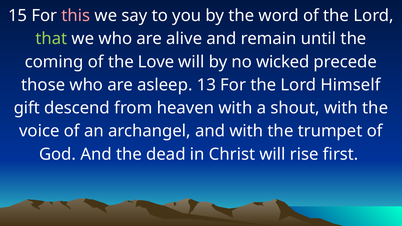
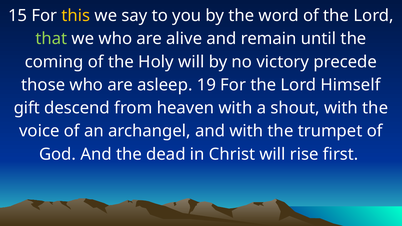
this colour: pink -> yellow
Love: Love -> Holy
wicked: wicked -> victory
13: 13 -> 19
